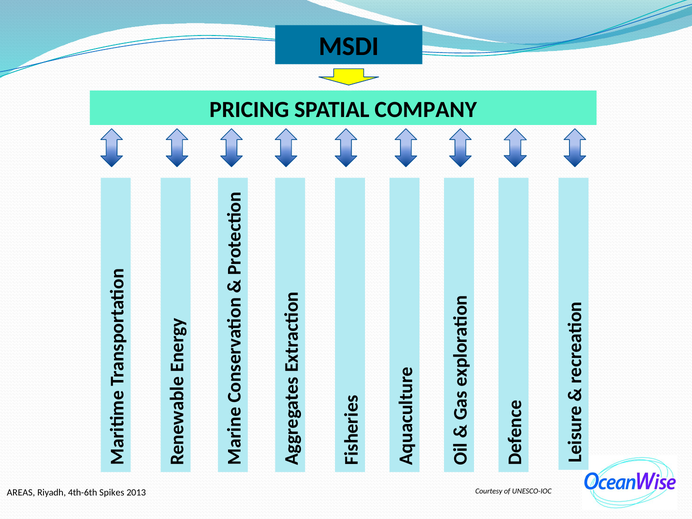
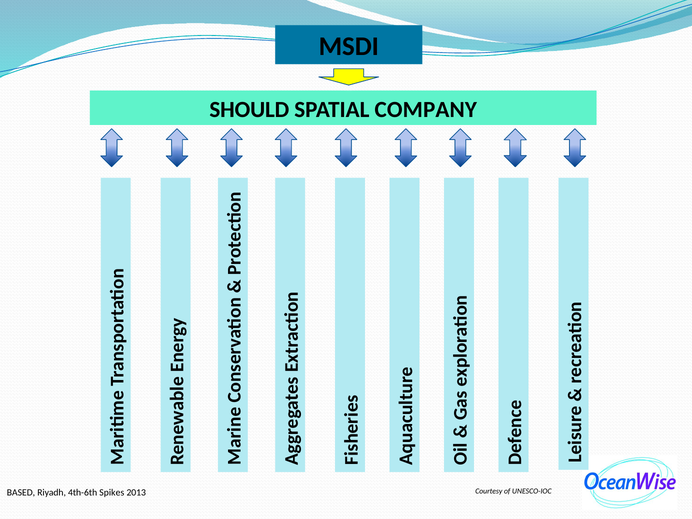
PRICING: PRICING -> SHOULD
AREAS: AREAS -> BASED
